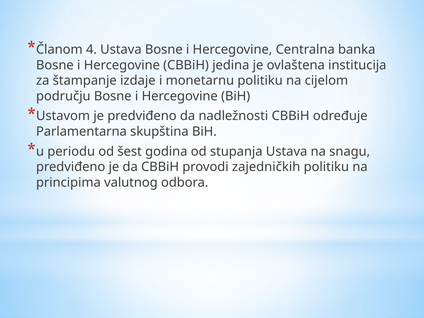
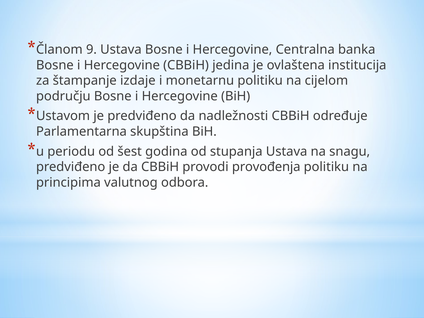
4: 4 -> 9
zajedničkih: zajedničkih -> provođenja
